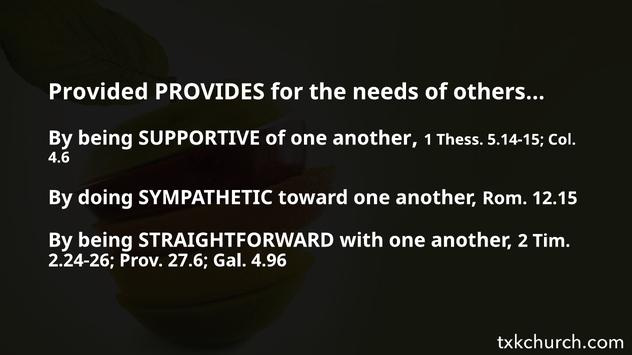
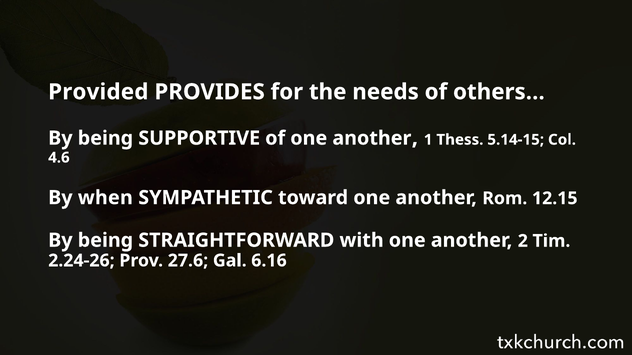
doing: doing -> when
4.96: 4.96 -> 6.16
